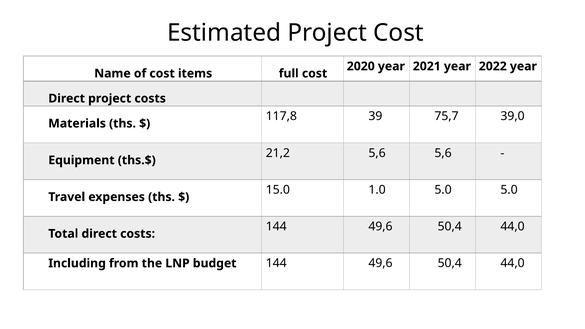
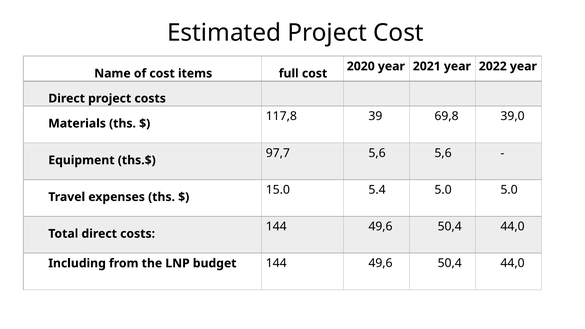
75,7: 75,7 -> 69,8
21,2: 21,2 -> 97,7
1.0: 1.0 -> 5.4
